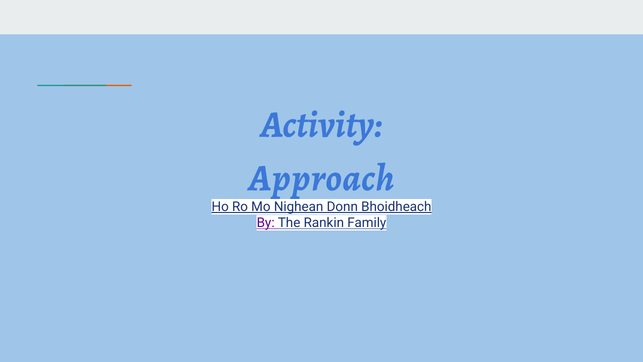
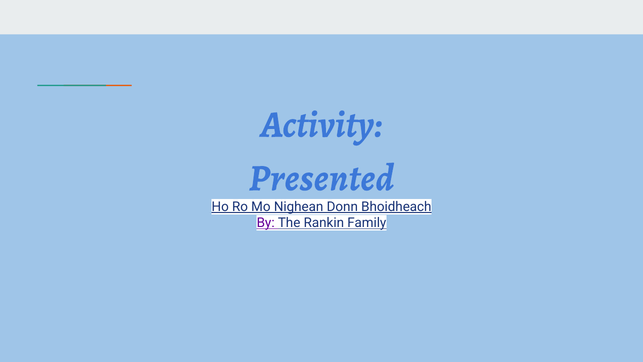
Approach: Approach -> Presented
